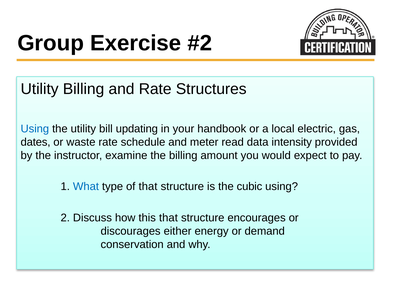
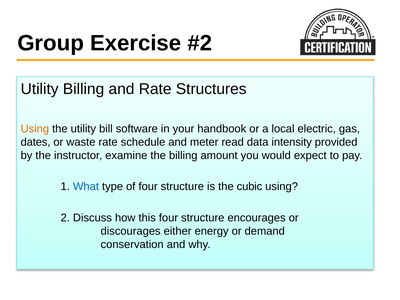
Using at (35, 129) colour: blue -> orange
updating: updating -> software
of that: that -> four
this that: that -> four
